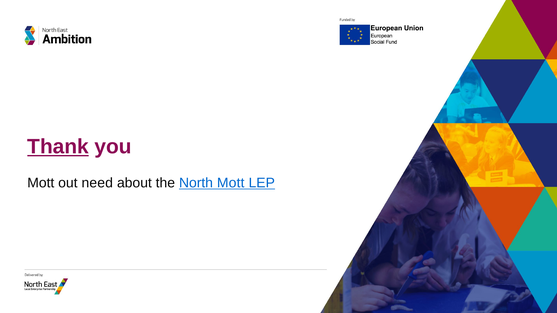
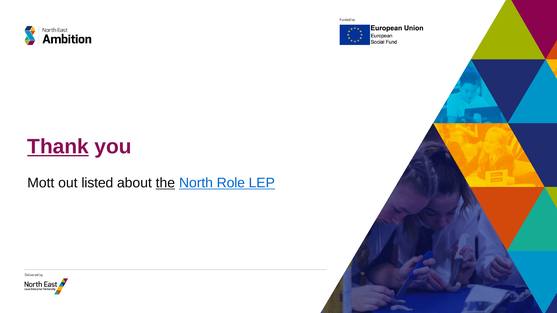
need: need -> listed
the underline: none -> present
North Mott: Mott -> Role
